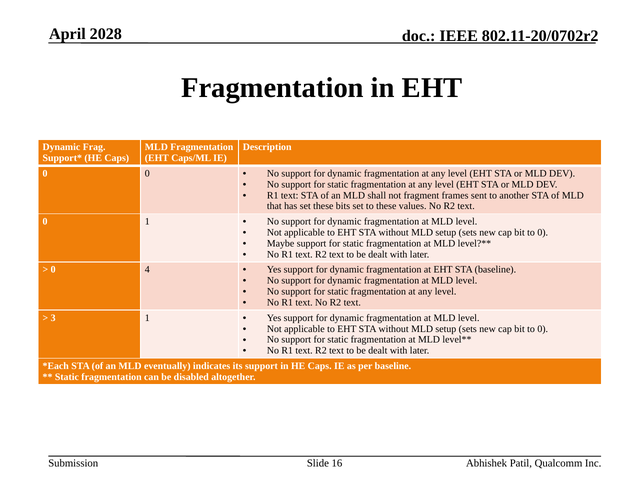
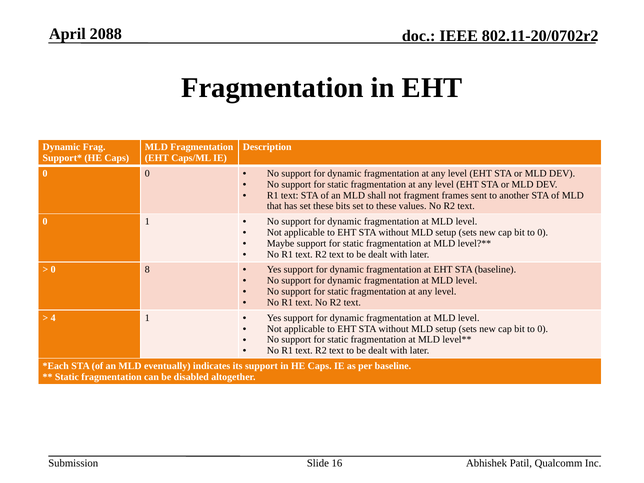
2028: 2028 -> 2088
4: 4 -> 8
3: 3 -> 4
